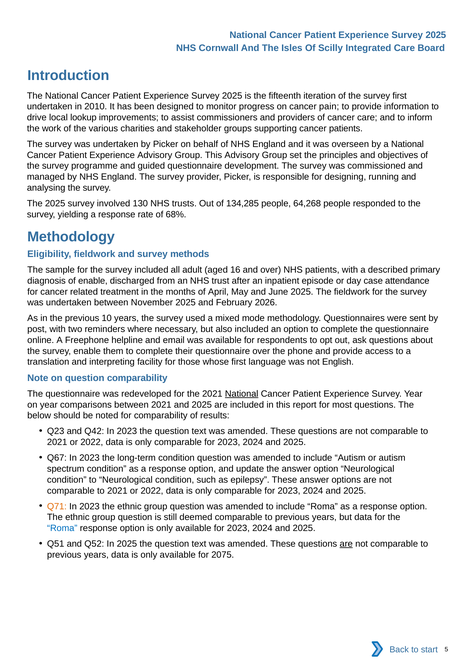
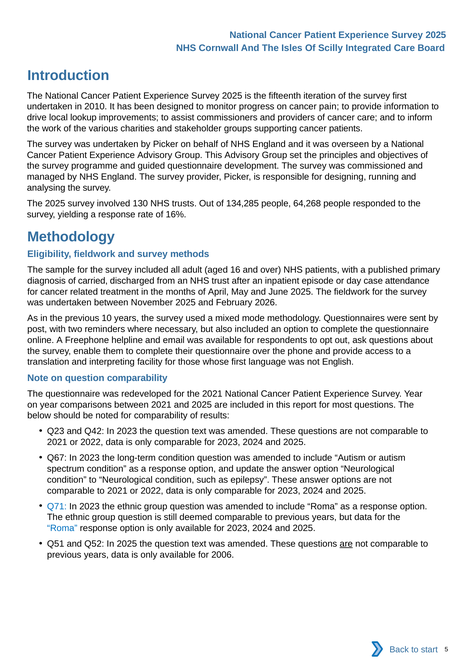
68%: 68% -> 16%
described: described -> published
of enable: enable -> carried
National at (242, 393) underline: present -> none
Q71 colour: orange -> blue
2075: 2075 -> 2006
